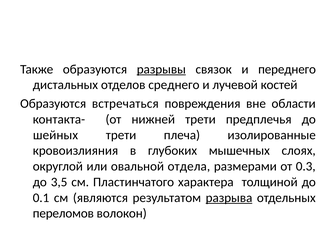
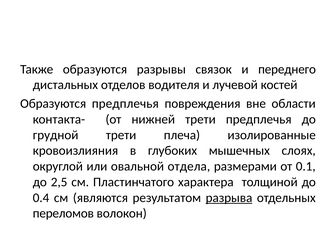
разрывы underline: present -> none
среднего: среднего -> водителя
Образуются встречаться: встречаться -> предплечья
шейных: шейных -> грудной
0.3: 0.3 -> 0.1
3,5: 3,5 -> 2,5
0.1: 0.1 -> 0.4
